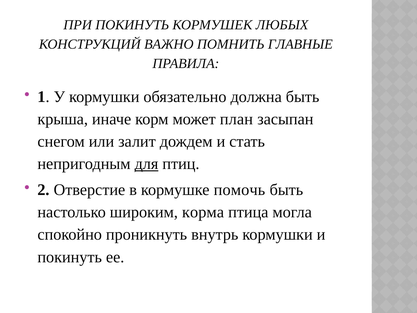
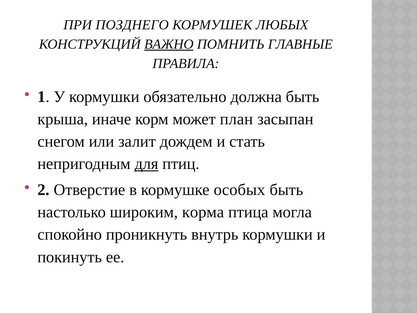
ПРИ ПОКИНУТЬ: ПОКИНУТЬ -> ПОЗДНЕГО
ВАЖНО underline: none -> present
помочь: помочь -> особых
